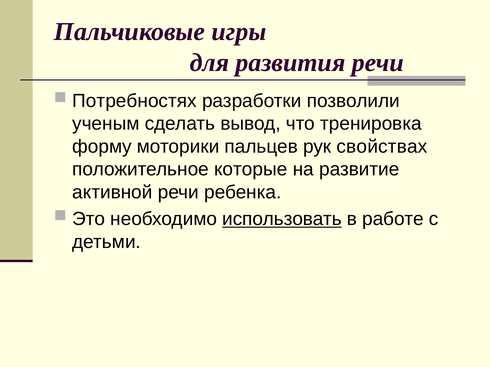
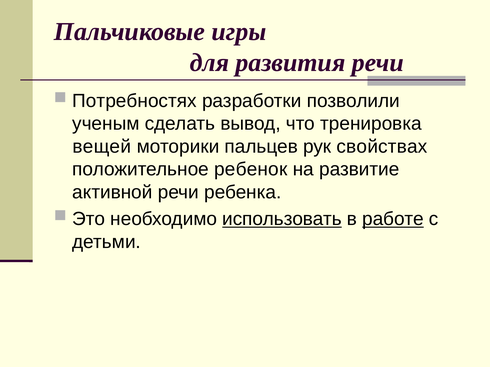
форму: форму -> вещей
которые: которые -> ребенок
работе underline: none -> present
